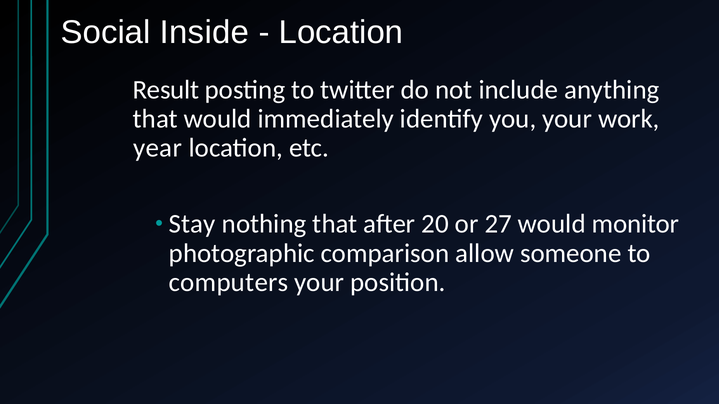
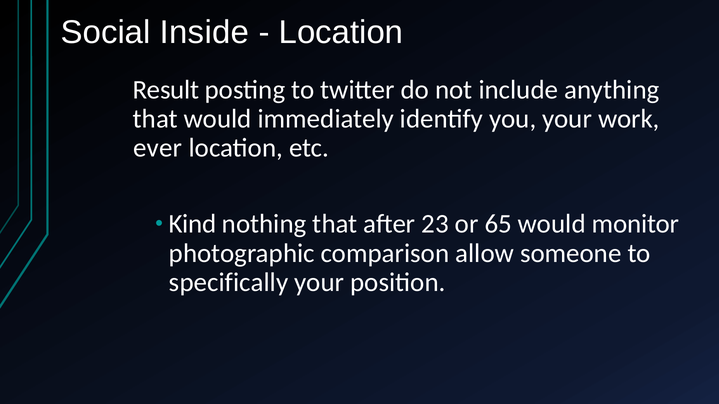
year: year -> ever
Stay: Stay -> Kind
20: 20 -> 23
27: 27 -> 65
computers: computers -> specifically
